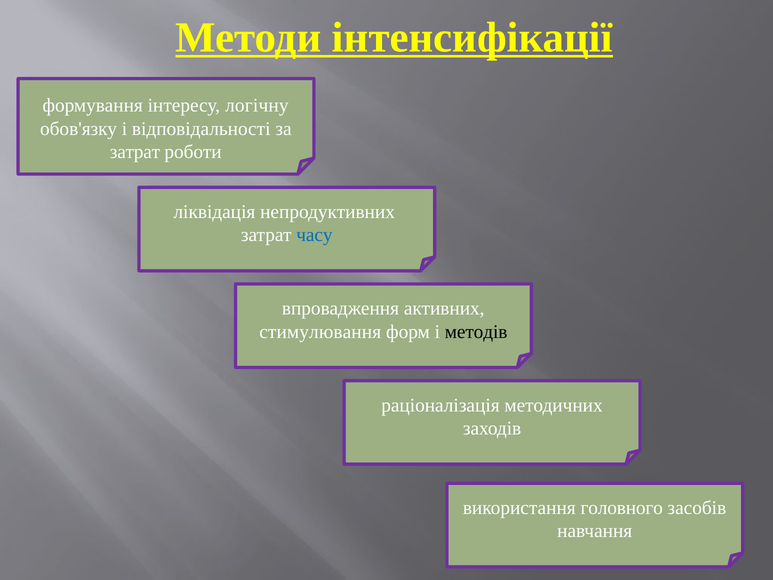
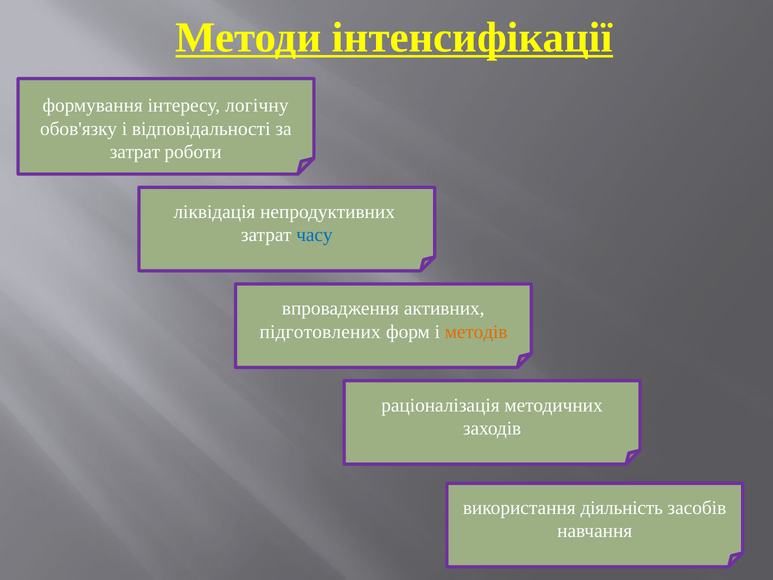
стимулювання: стимулювання -> підготовлених
методів colour: black -> orange
головного: головного -> діяльність
